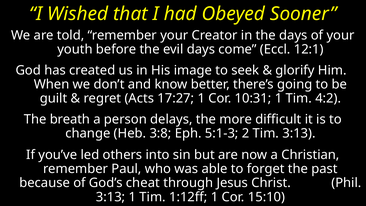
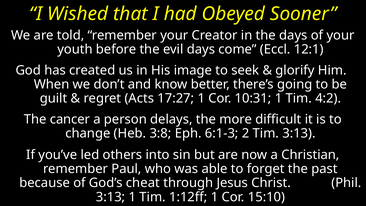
breath: breath -> cancer
5:1-3: 5:1-3 -> 6:1-3
